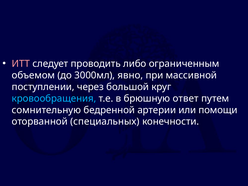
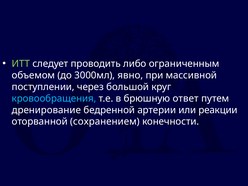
ИТТ colour: pink -> light green
сомнительную: сомнительную -> дренирование
помощи: помощи -> реакции
специальных: специальных -> сохранением
